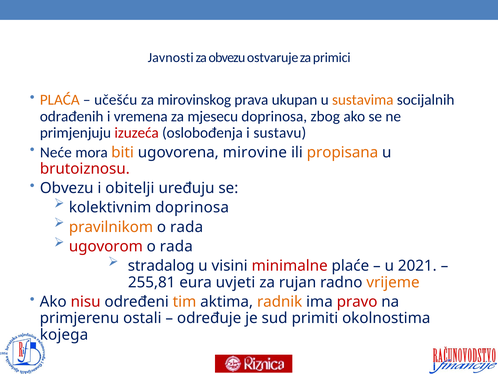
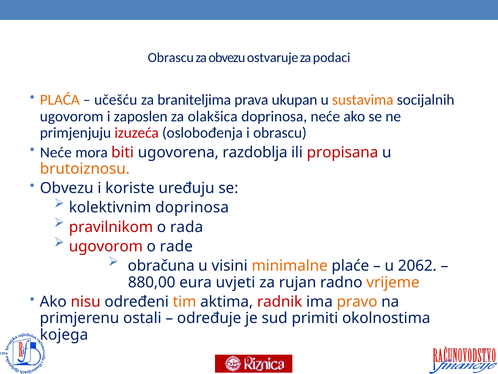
Javnosti at (171, 57): Javnosti -> Obrascu
primici: primici -> podaci
mirovinskog: mirovinskog -> braniteljima
odrađenih at (72, 116): odrađenih -> ugovorom
vremena: vremena -> zaposlen
mjesecu: mjesecu -> olakšica
doprinosa zbog: zbog -> neće
i sustavu: sustavu -> obrascu
biti colour: orange -> red
mirovine: mirovine -> razdoblja
propisana colour: orange -> red
brutoiznosu colour: red -> orange
obitelji: obitelji -> koriste
pravilnikom colour: orange -> red
rada at (176, 246): rada -> rade
stradalog: stradalog -> obračuna
minimalne colour: red -> orange
2021: 2021 -> 2062
255,81: 255,81 -> 880,00
radnik colour: orange -> red
pravo colour: red -> orange
